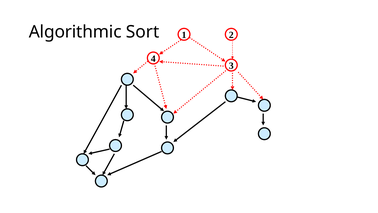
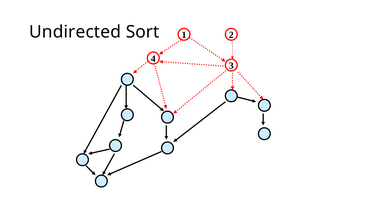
Algorithmic: Algorithmic -> Undirected
